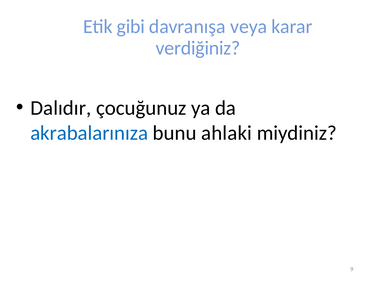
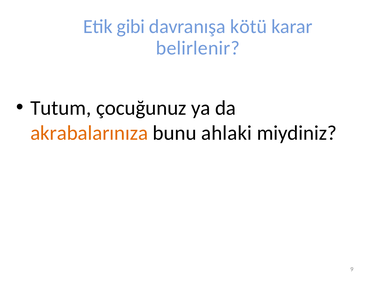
veya: veya -> kötü
verdiğiniz: verdiğiniz -> belirlenir
Dalıdır: Dalıdır -> Tutum
akrabalarınıza colour: blue -> orange
